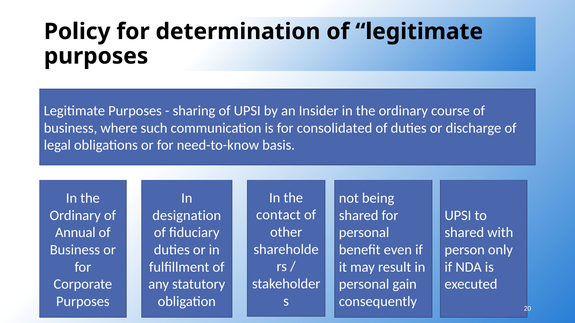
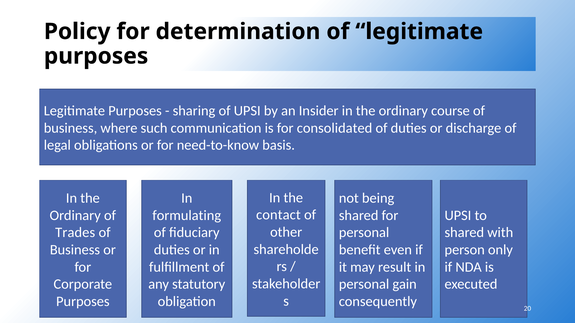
designation: designation -> formulating
Annual: Annual -> Trades
